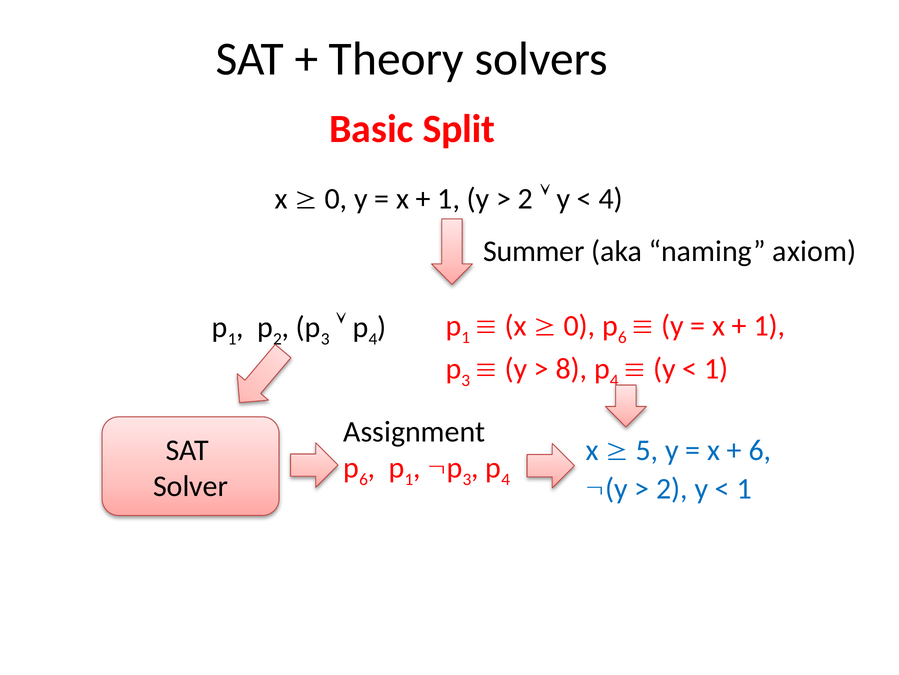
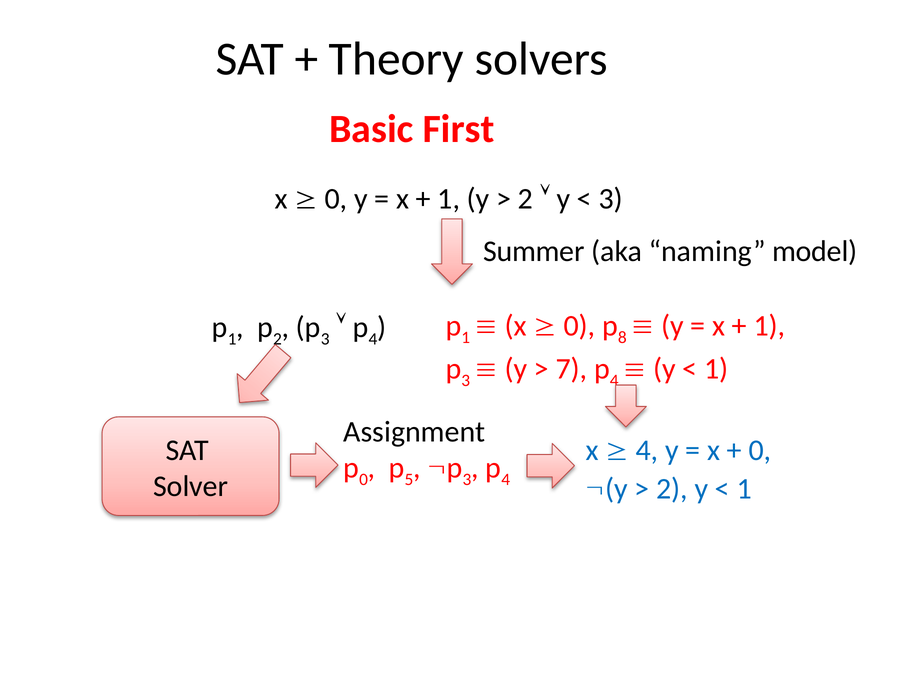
Split: Split -> First
4 at (611, 198): 4 -> 3
axiom: axiom -> model
6 at (622, 337): 6 -> 8
8: 8 -> 7
5 at (647, 450): 5 -> 4
6 at (760, 450): 6 -> 0
6 at (364, 479): 6 -> 0
1 at (409, 479): 1 -> 5
